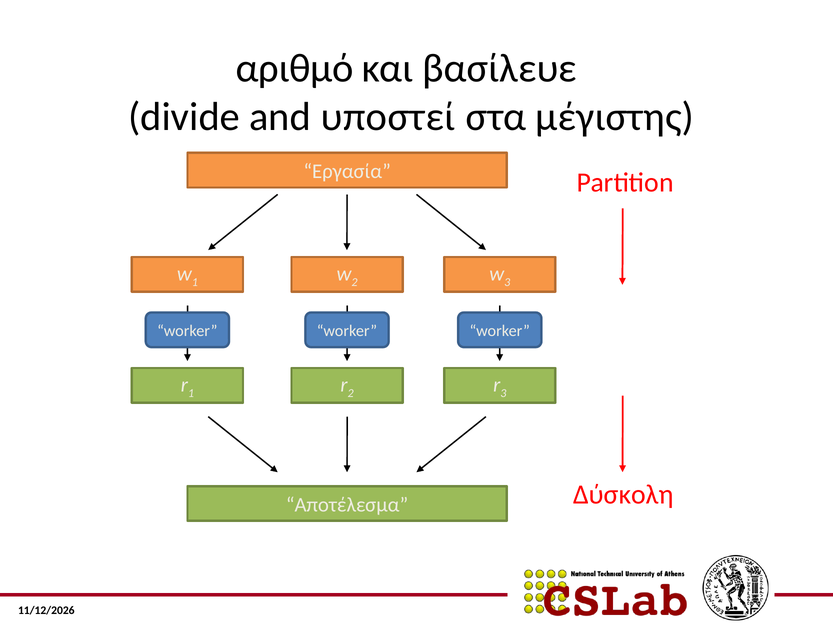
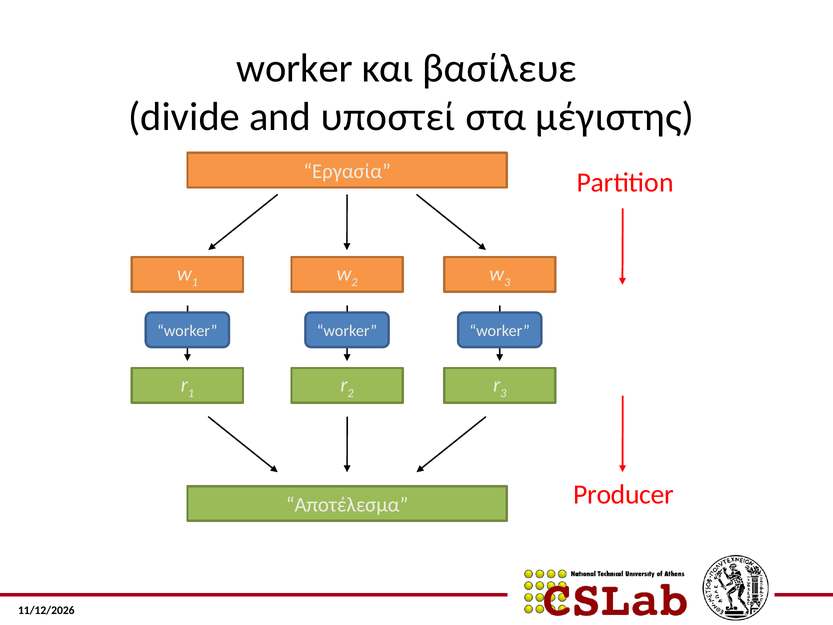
αριθμό at (295, 68): αριθμό -> worker
Δύσκολη: Δύσκολη -> Producer
